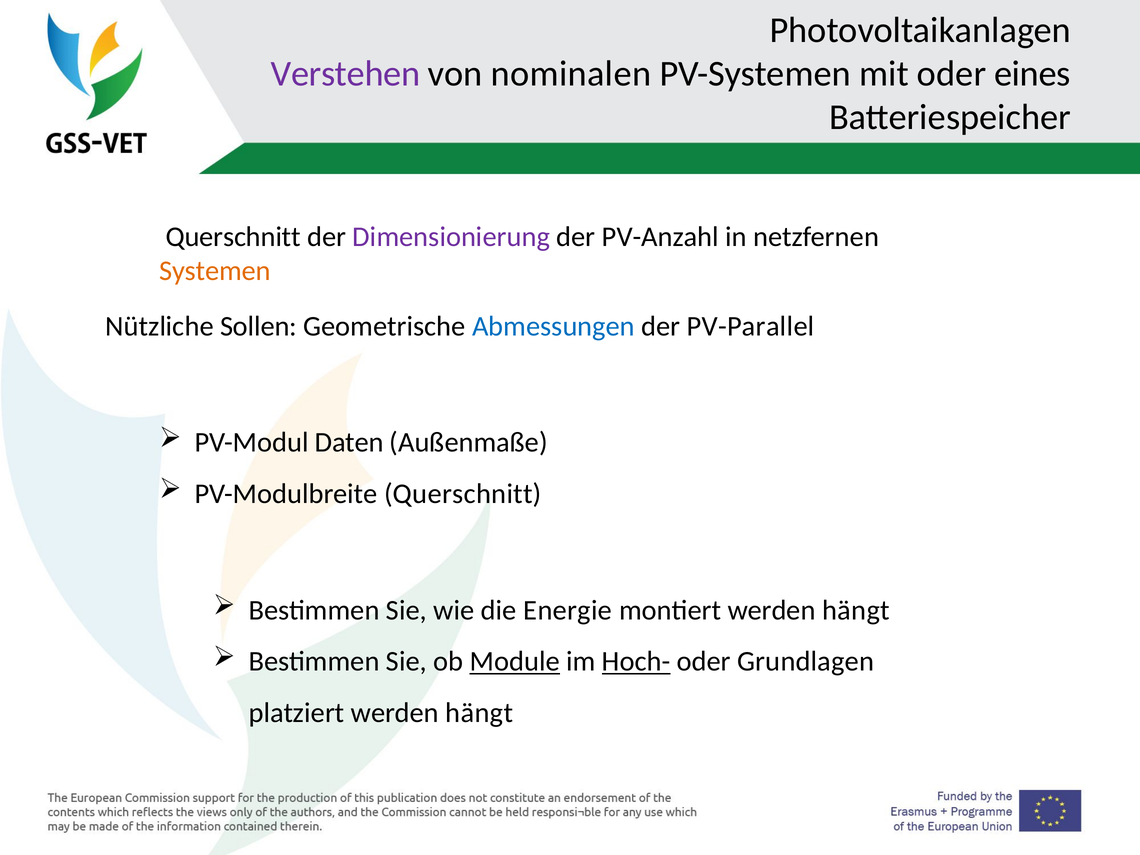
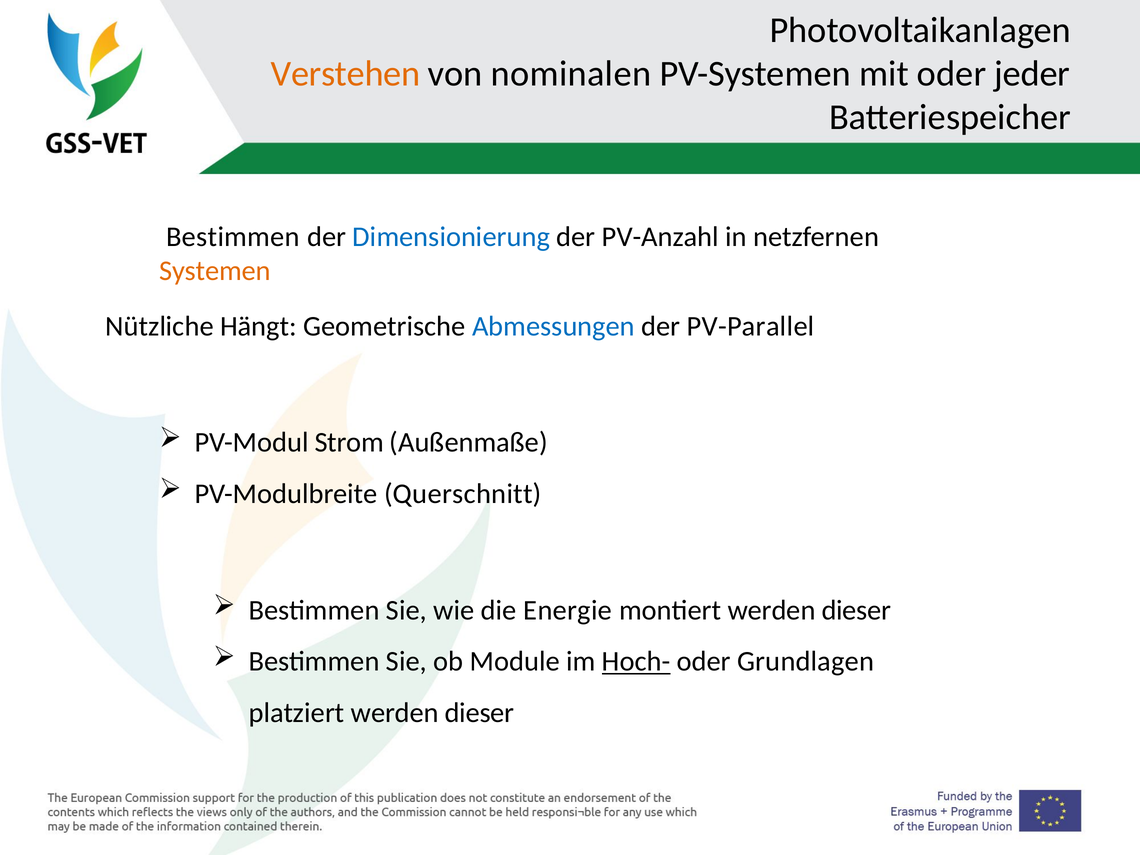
Verstehen colour: purple -> orange
eines: eines -> jeder
Querschnitt at (233, 237): Querschnitt -> Bestimmen
Dimensionierung colour: purple -> blue
Sollen: Sollen -> Hängt
Daten: Daten -> Strom
montiert werden hängt: hängt -> dieser
Module underline: present -> none
platziert werden hängt: hängt -> dieser
